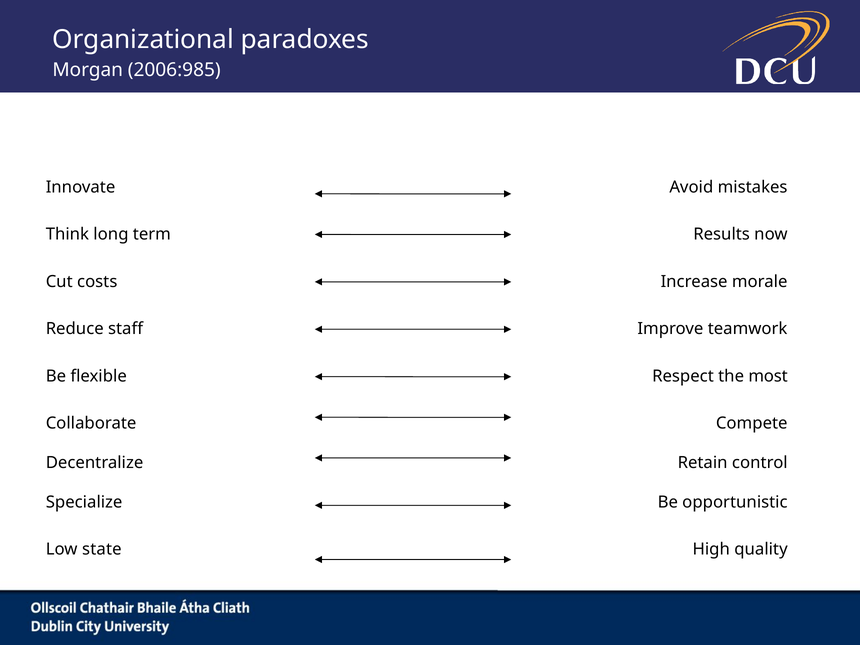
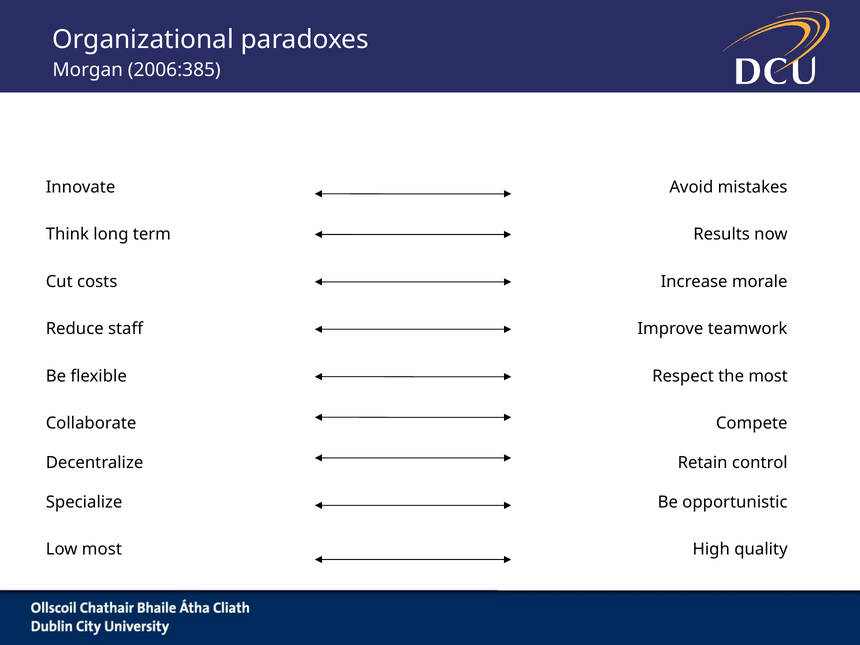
2006:985: 2006:985 -> 2006:385
Low state: state -> most
